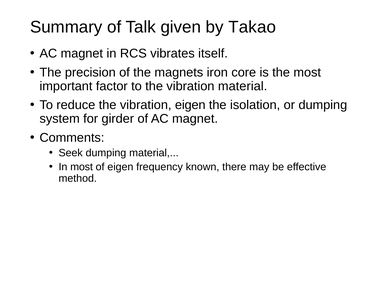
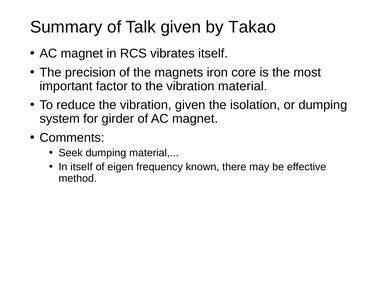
vibration eigen: eigen -> given
In most: most -> itself
